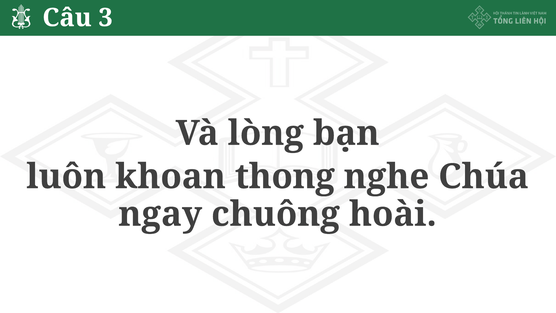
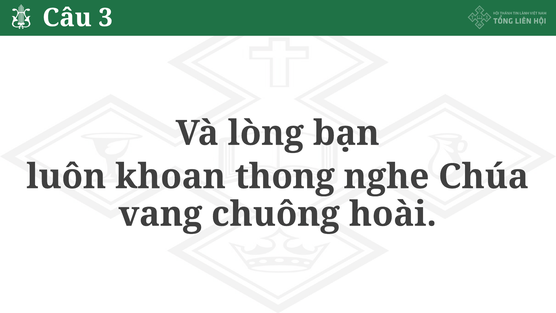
ngay: ngay -> vang
